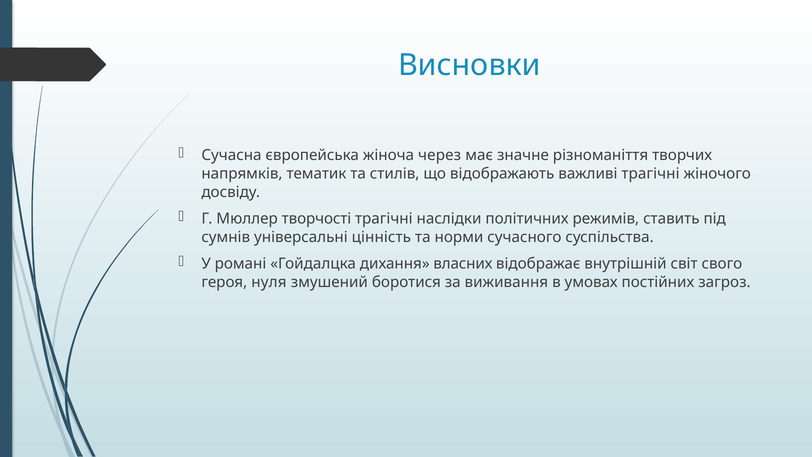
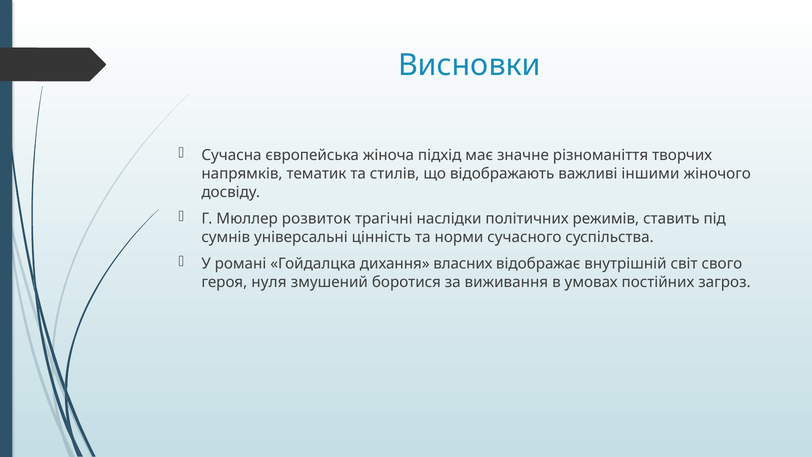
через: через -> підхід
важливі трагічні: трагічні -> іншими
творчості: творчості -> розвиток
